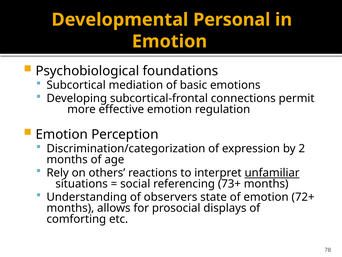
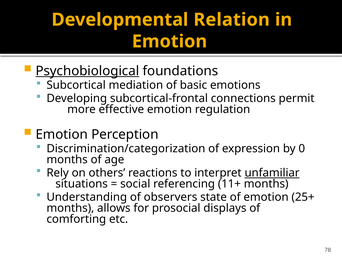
Personal: Personal -> Relation
Psychobiological underline: none -> present
2: 2 -> 0
73+: 73+ -> 11+
72+: 72+ -> 25+
